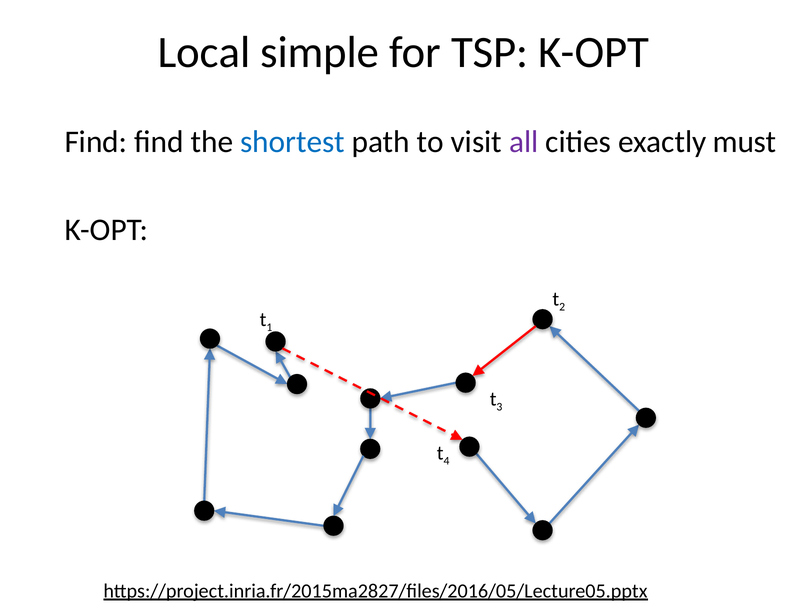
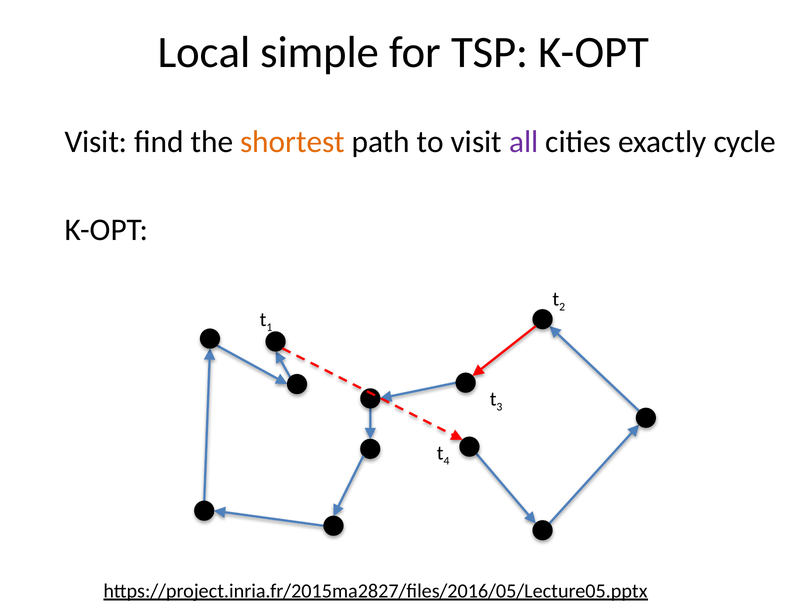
Find at (96, 142): Find -> Visit
shortest colour: blue -> orange
must: must -> cycle
